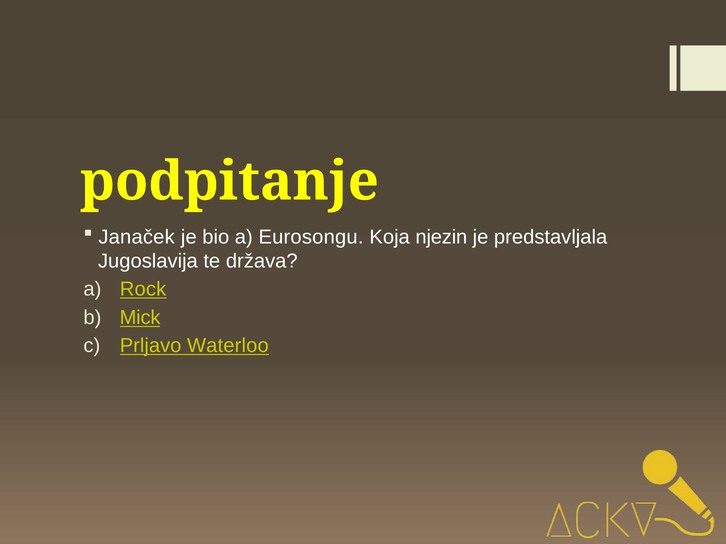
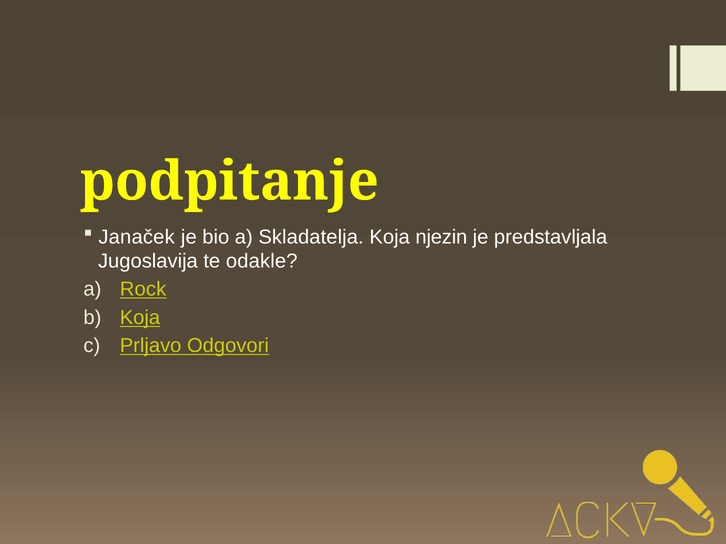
Eurosongu: Eurosongu -> Skladatelja
država: država -> odakle
Mick at (140, 318): Mick -> Koja
Waterloo: Waterloo -> Odgovori
